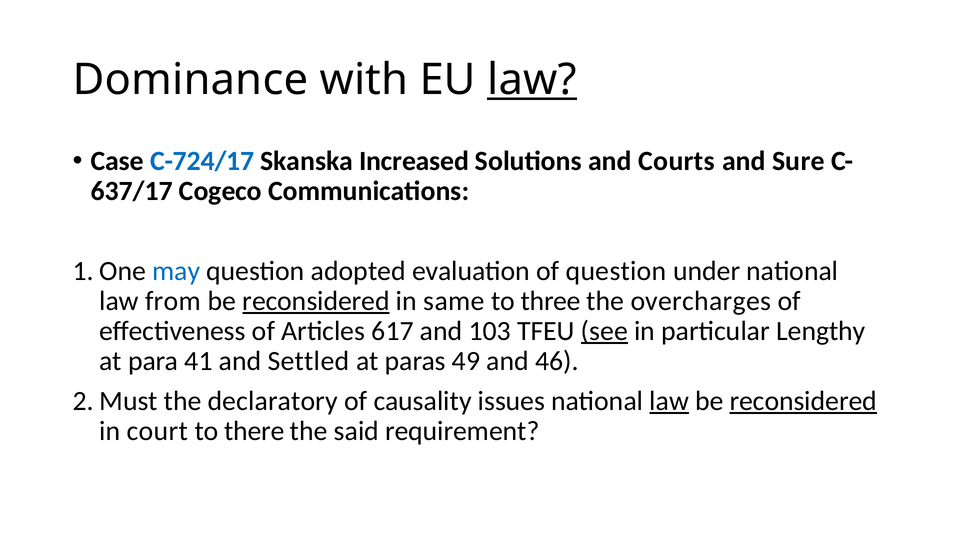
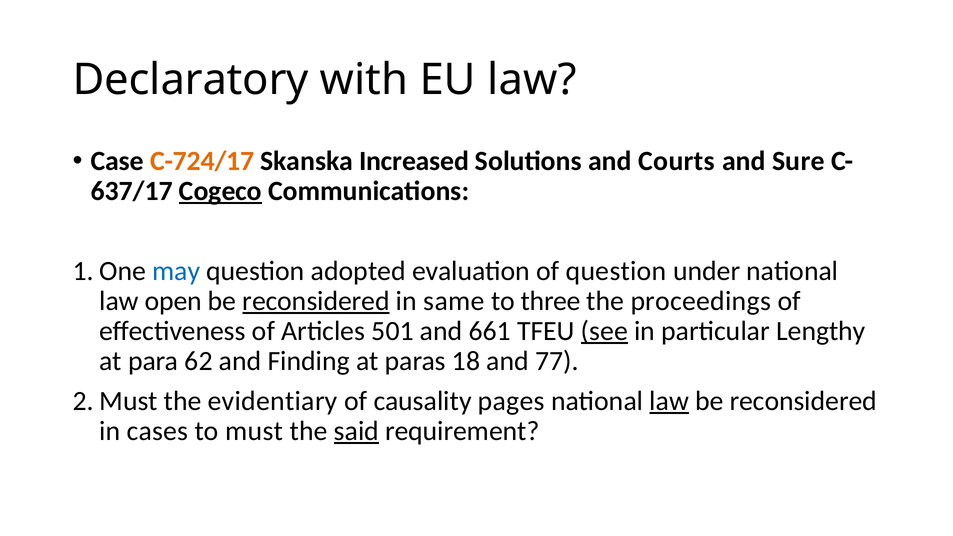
Dominance: Dominance -> Declaratory
law at (532, 80) underline: present -> none
C-724/17 colour: blue -> orange
Cogeco underline: none -> present
from: from -> open
overcharges: overcharges -> proceedings
617: 617 -> 501
103: 103 -> 661
41: 41 -> 62
Settled: Settled -> Finding
49: 49 -> 18
46: 46 -> 77
declaratory: declaratory -> evidentiary
issues: issues -> pages
reconsidered at (803, 401) underline: present -> none
court: court -> cases
there: there -> must
said underline: none -> present
